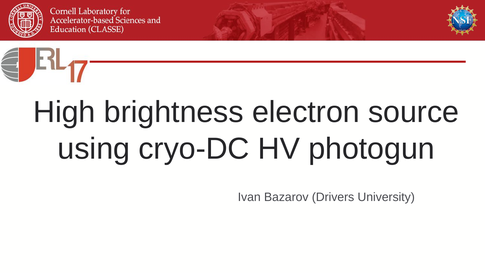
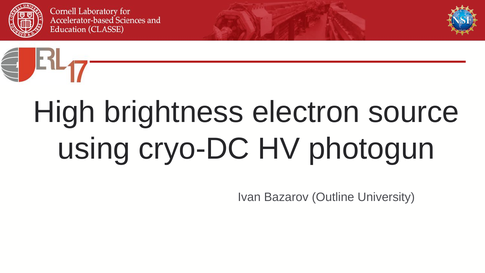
Drivers: Drivers -> Outline
